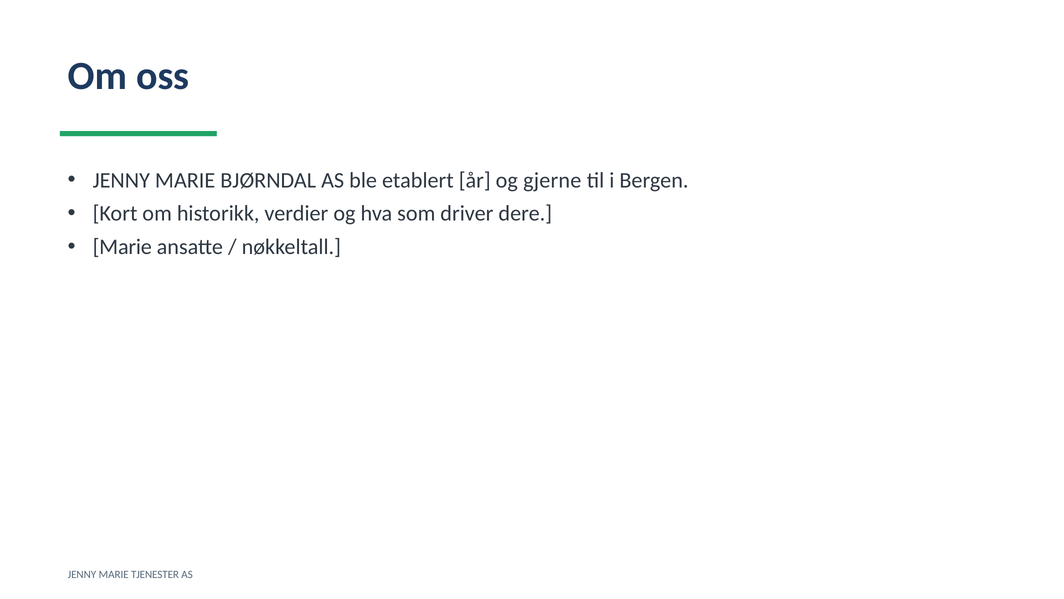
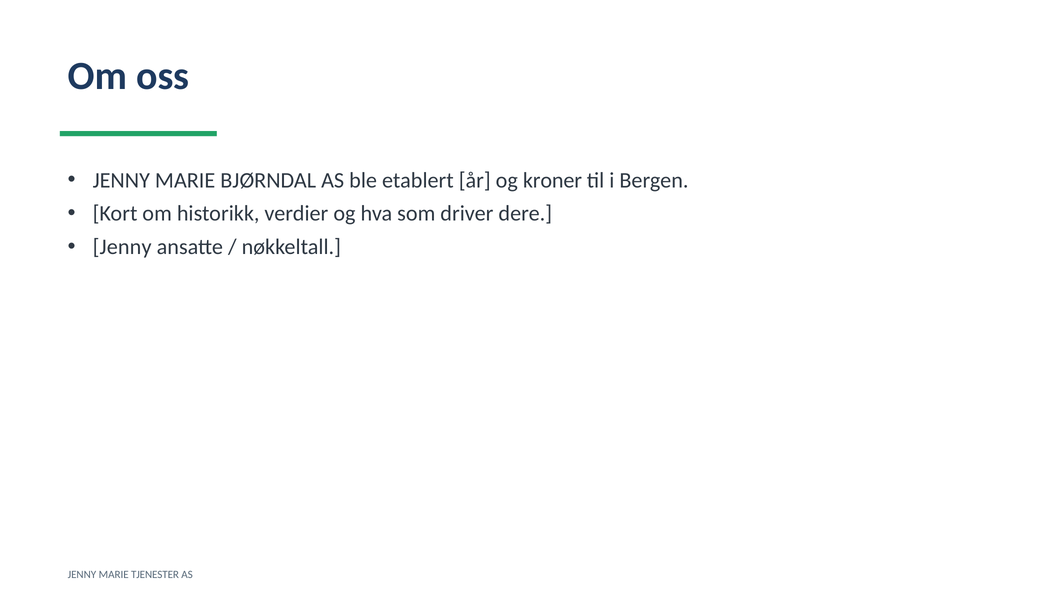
gjerne: gjerne -> kroner
Marie at (122, 247): Marie -> Jenny
